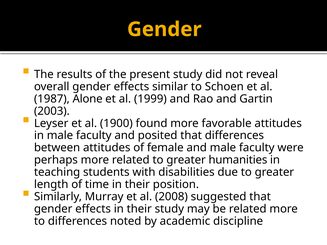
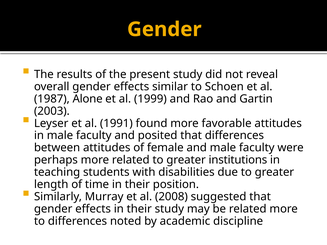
1900: 1900 -> 1991
humanities: humanities -> institutions
